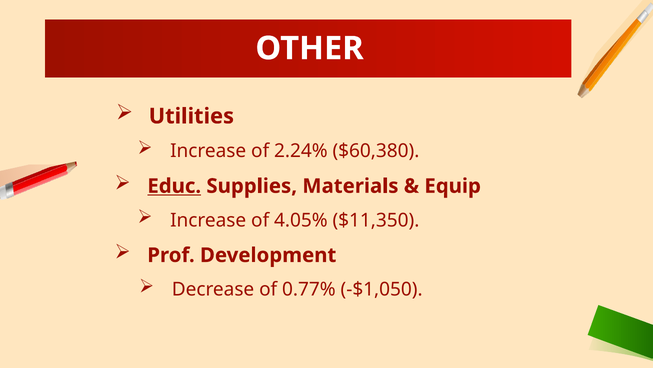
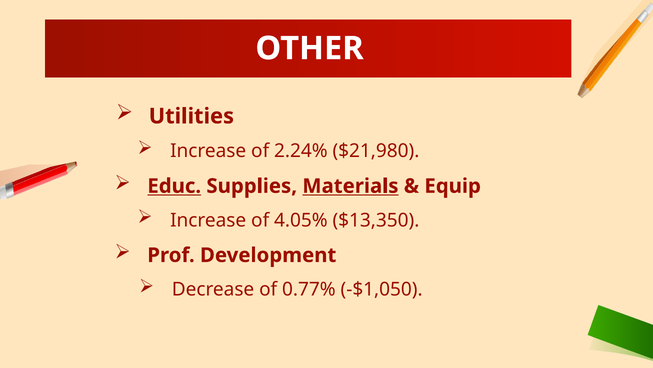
$60,380: $60,380 -> $21,980
Materials underline: none -> present
$11,350: $11,350 -> $13,350
